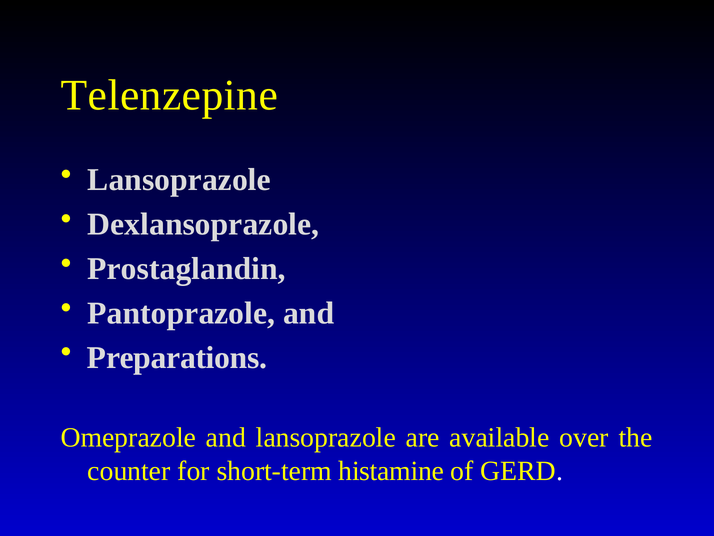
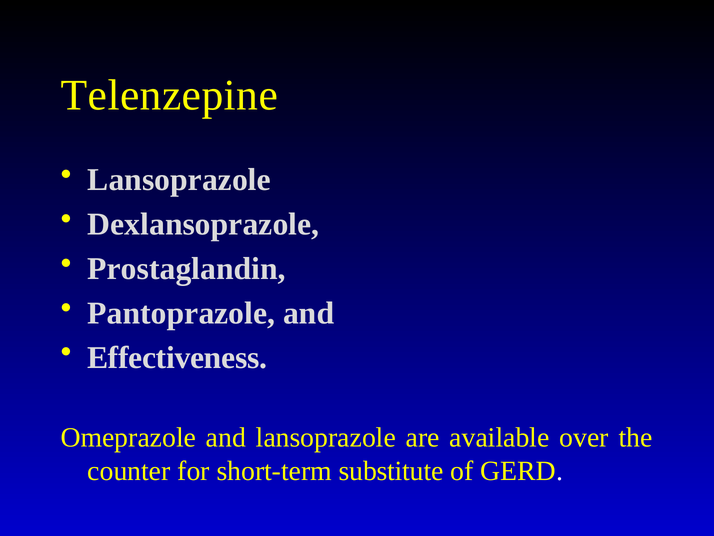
Preparations: Preparations -> Effectiveness
histamine: histamine -> substitute
